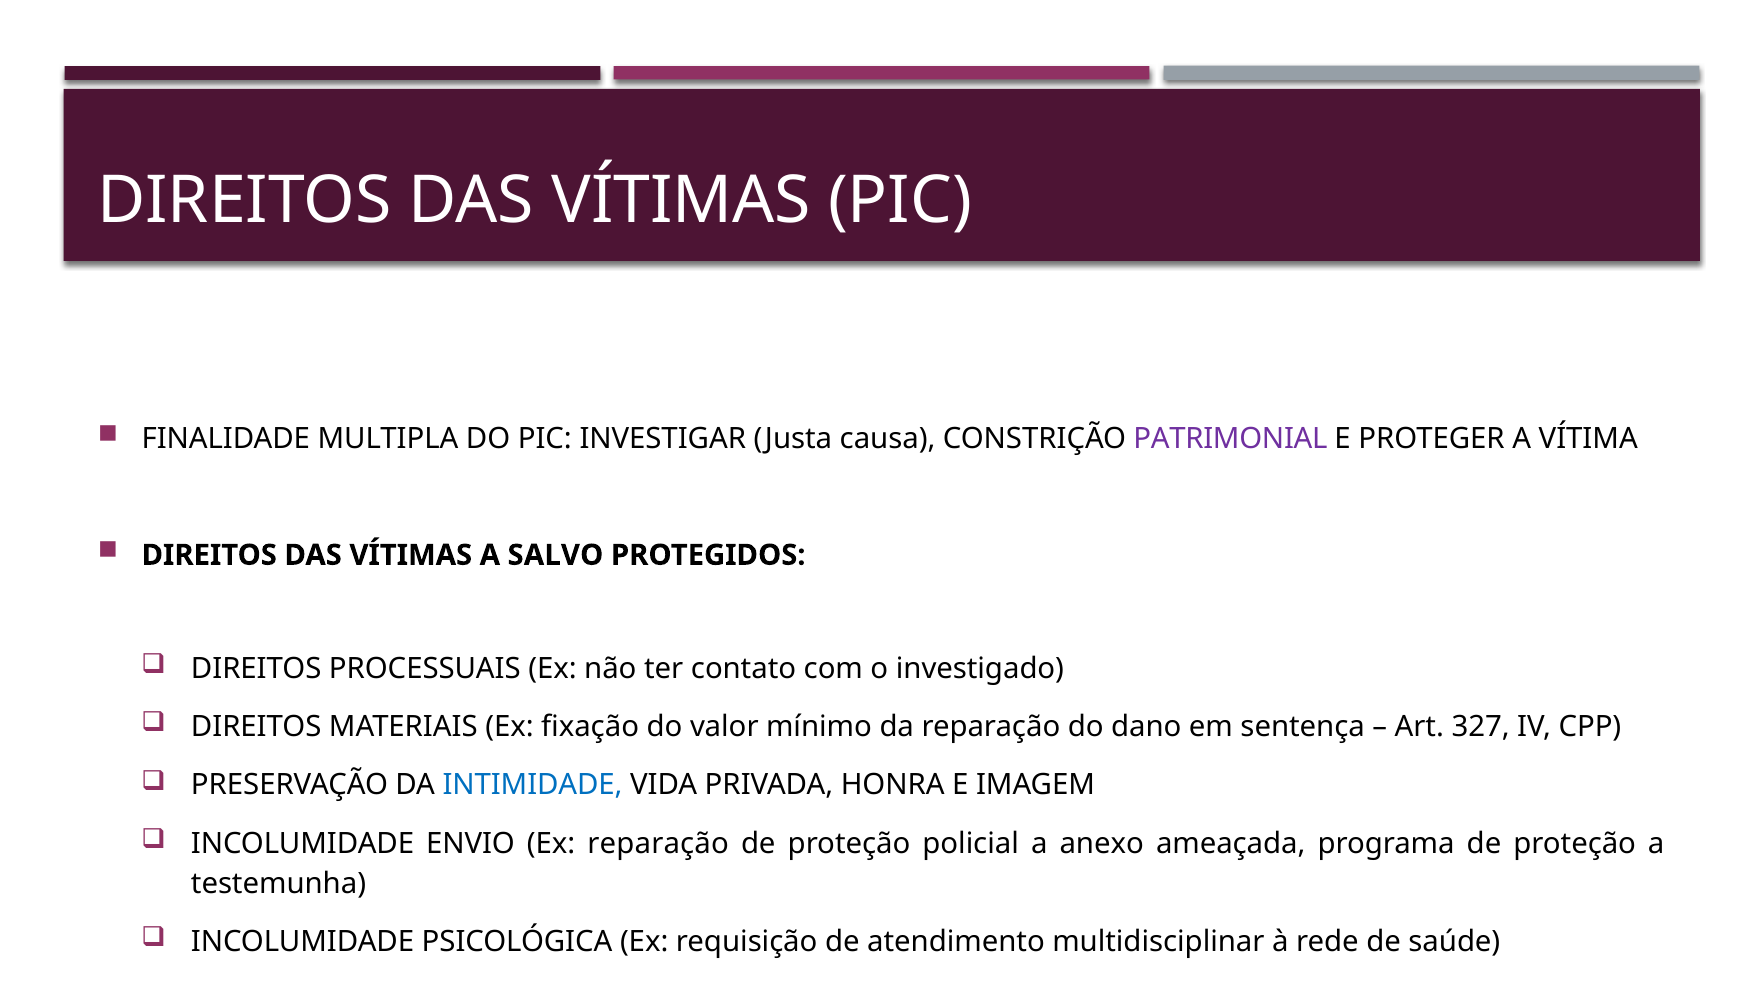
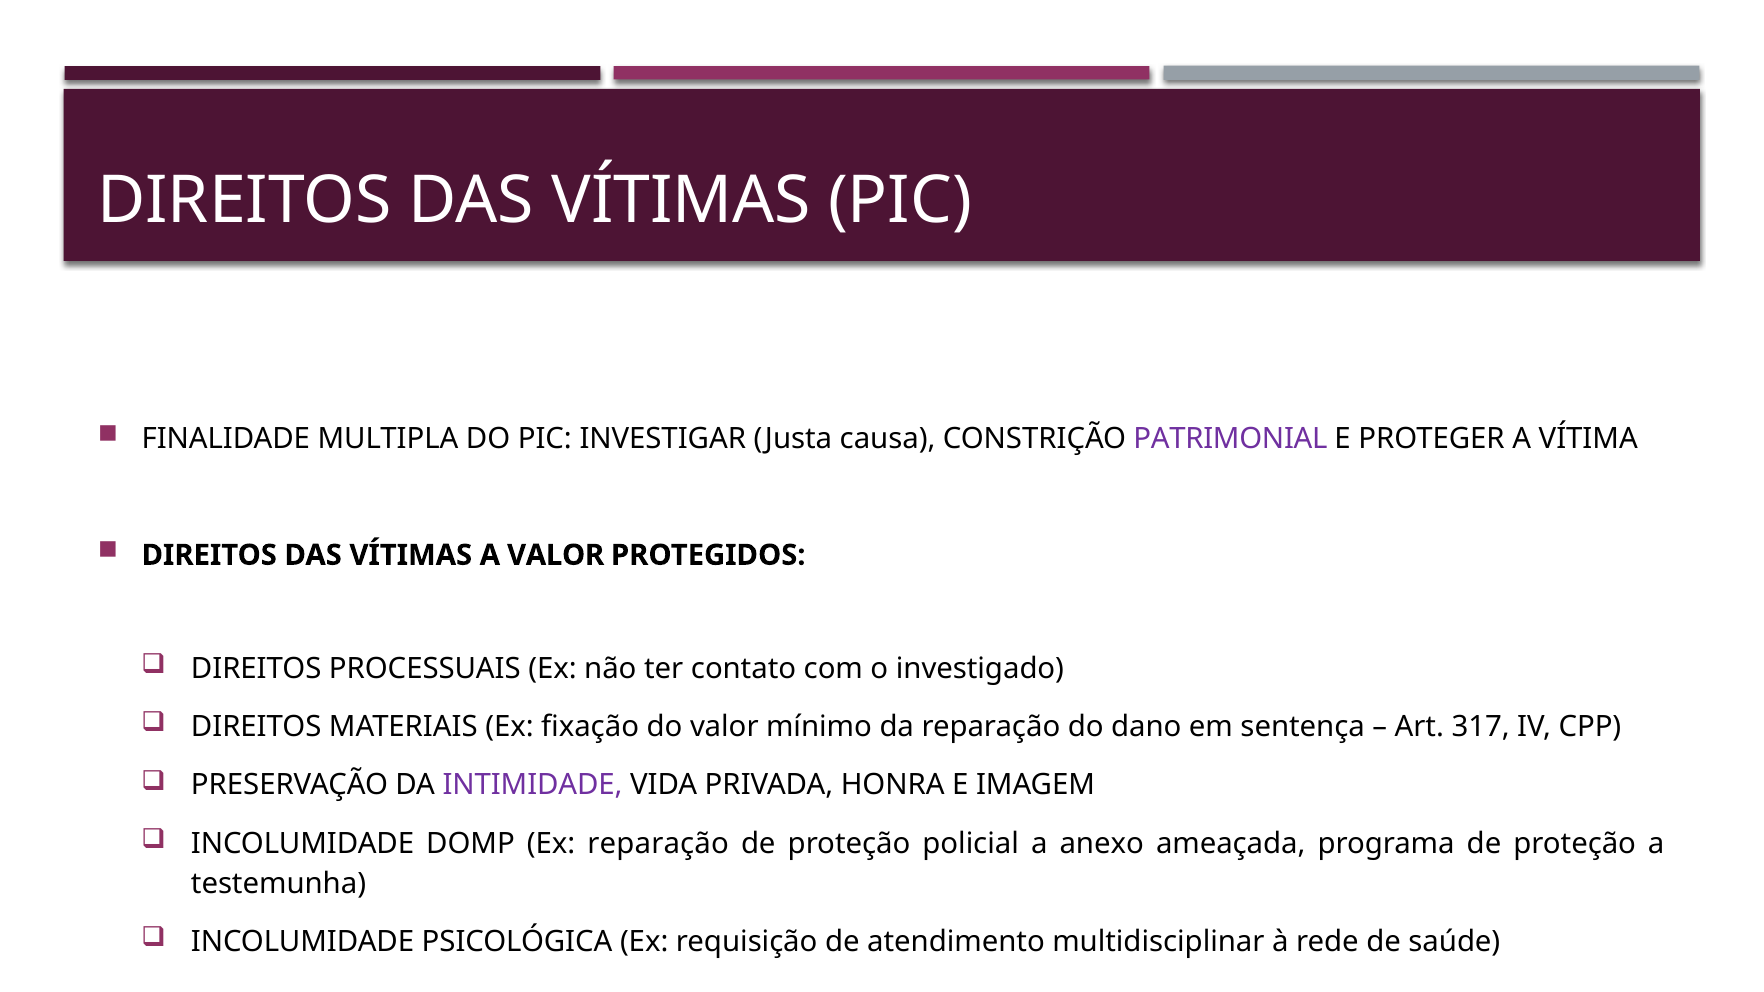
A SALVO: SALVO -> VALOR
327: 327 -> 317
INTIMIDADE colour: blue -> purple
ENVIO: ENVIO -> DOMP
